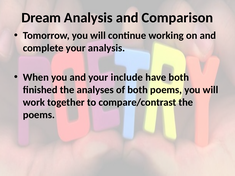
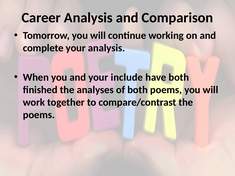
Dream: Dream -> Career
